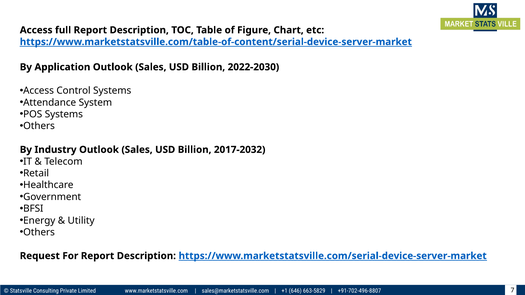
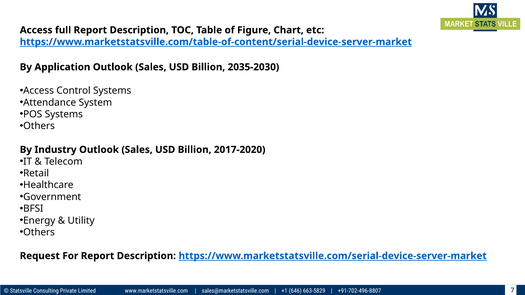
2022-2030: 2022-2030 -> 2035-2030
2017-2032: 2017-2032 -> 2017-2020
